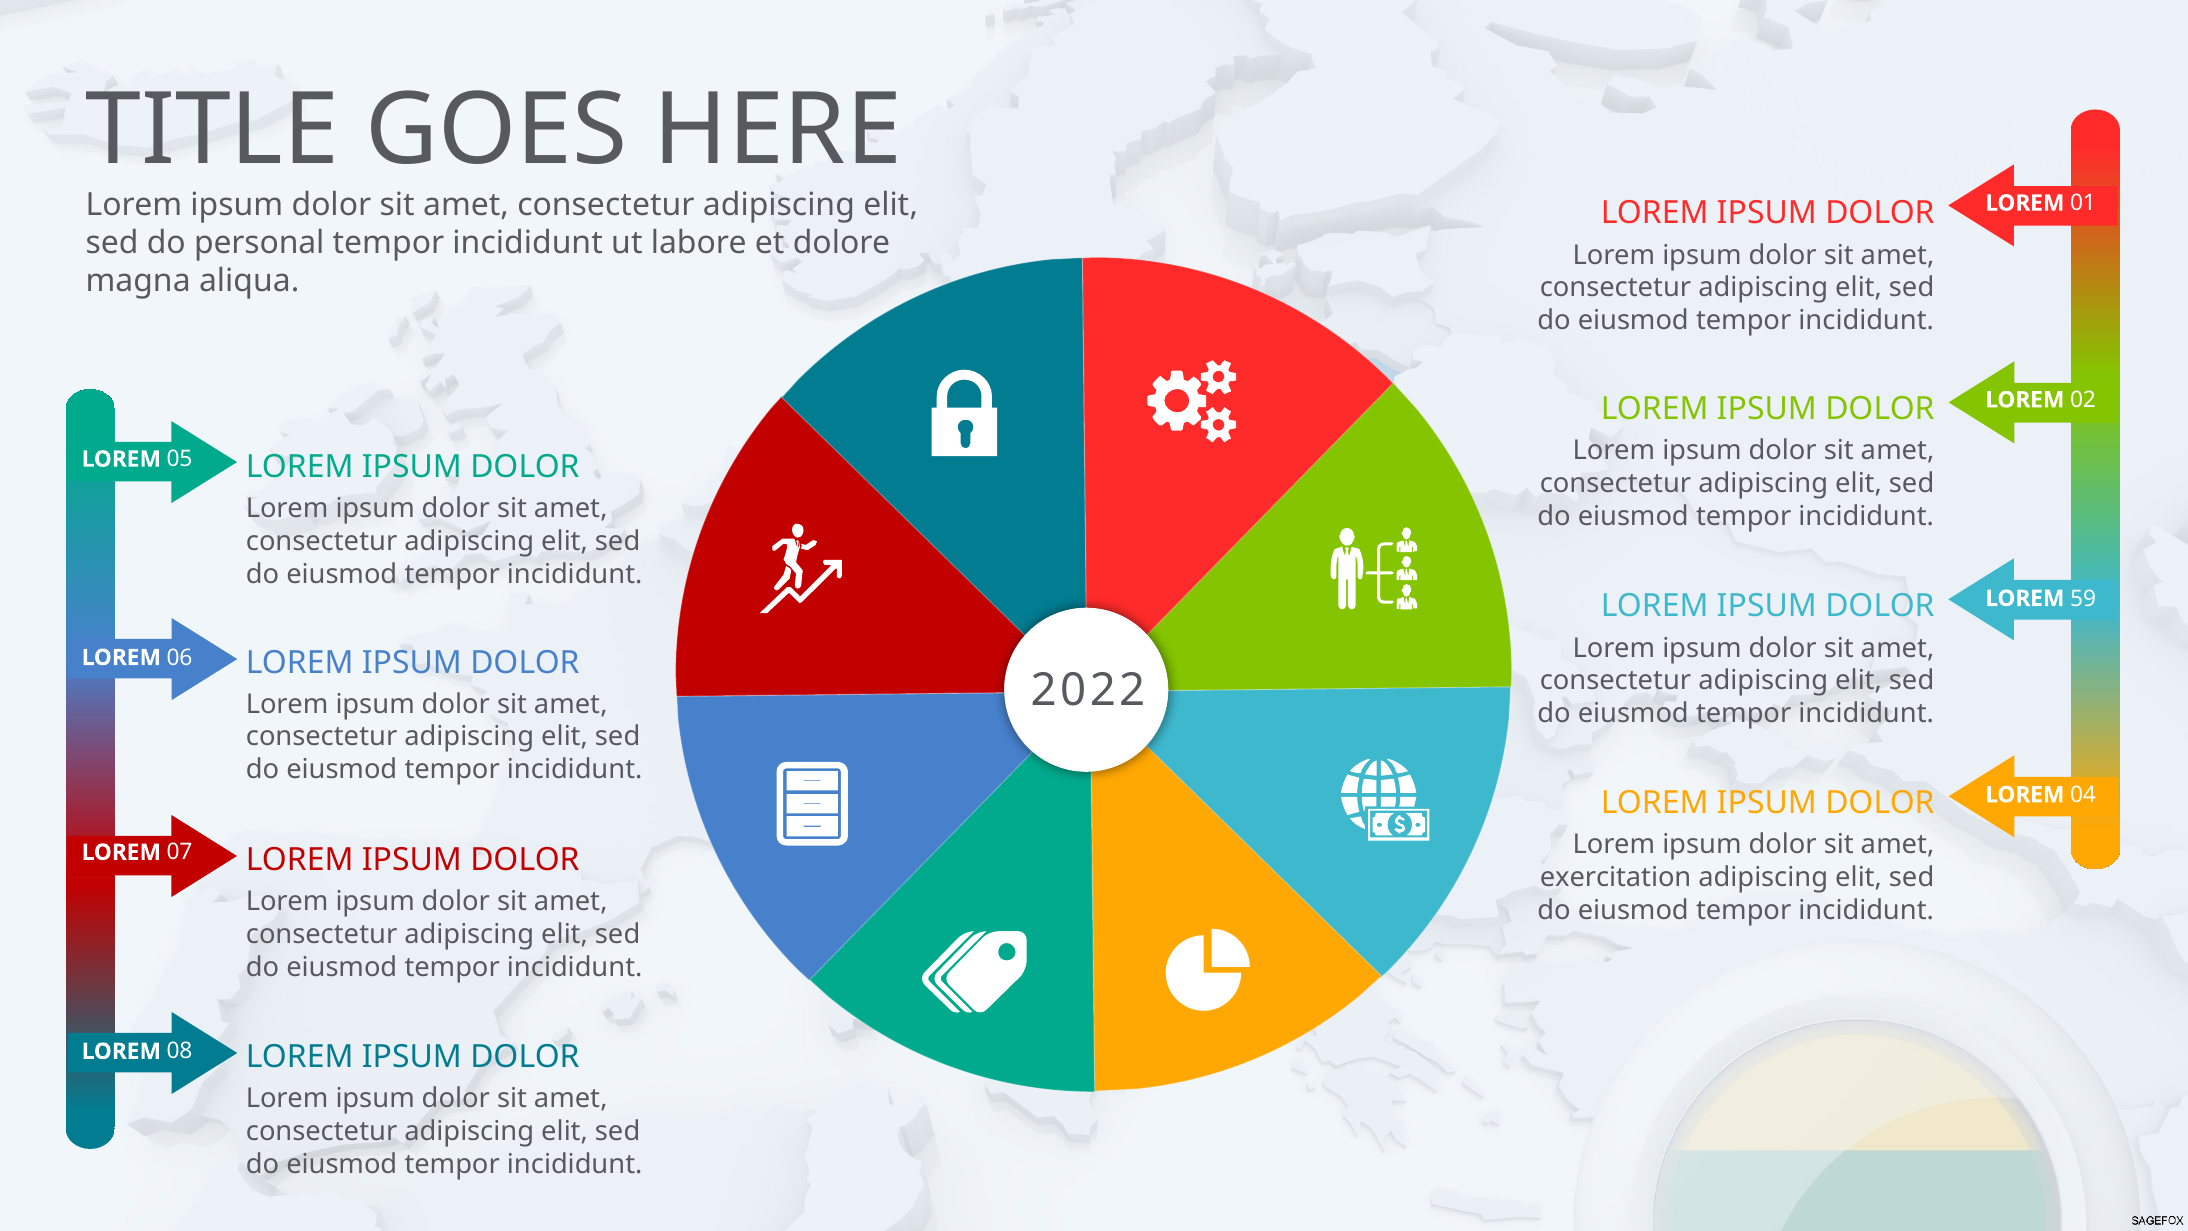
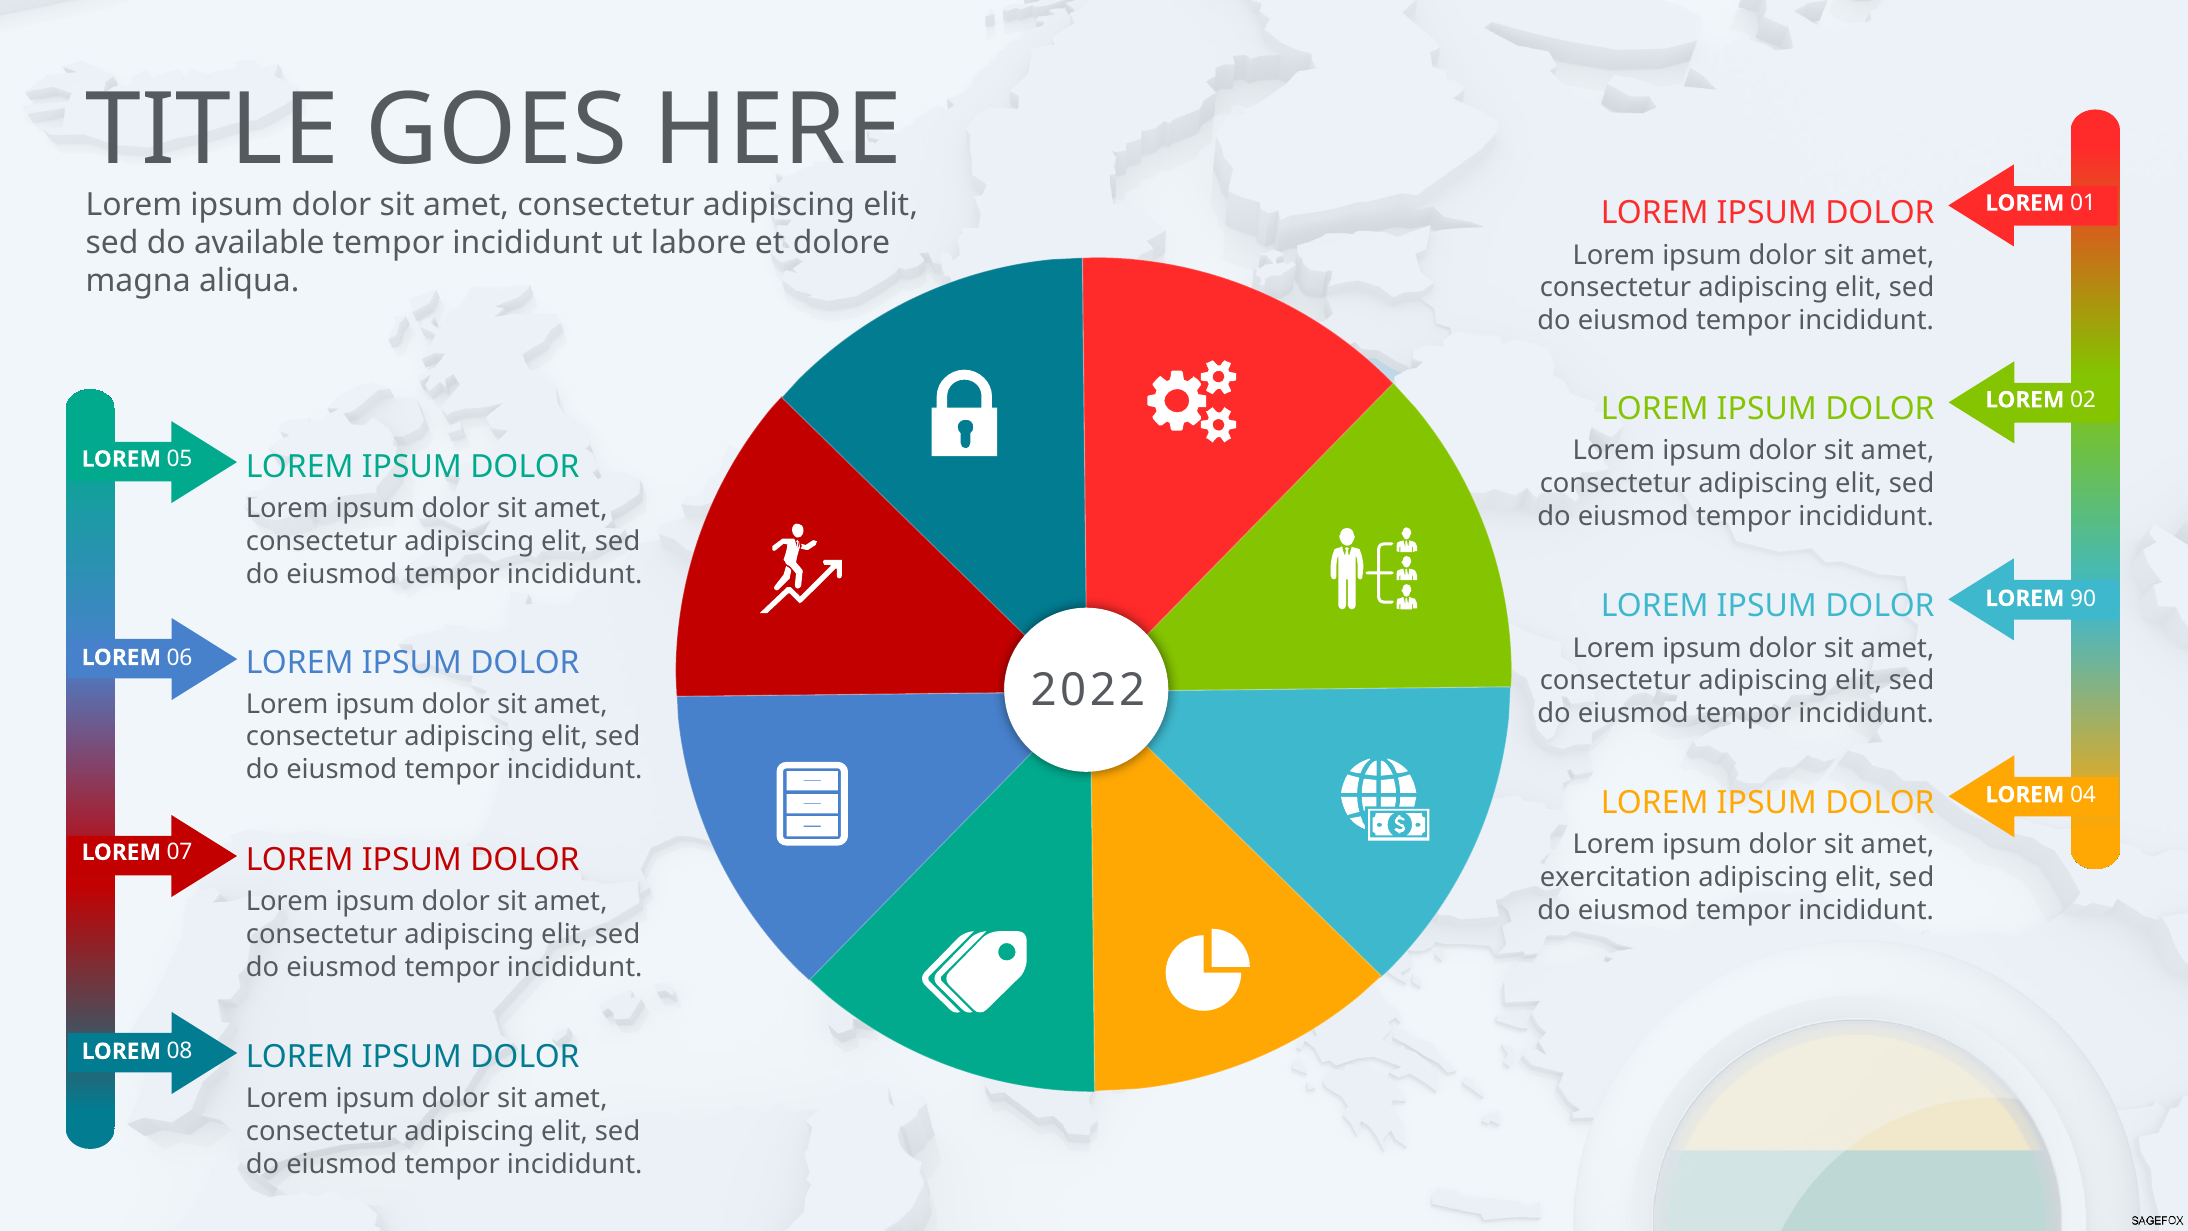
personal: personal -> available
59: 59 -> 90
